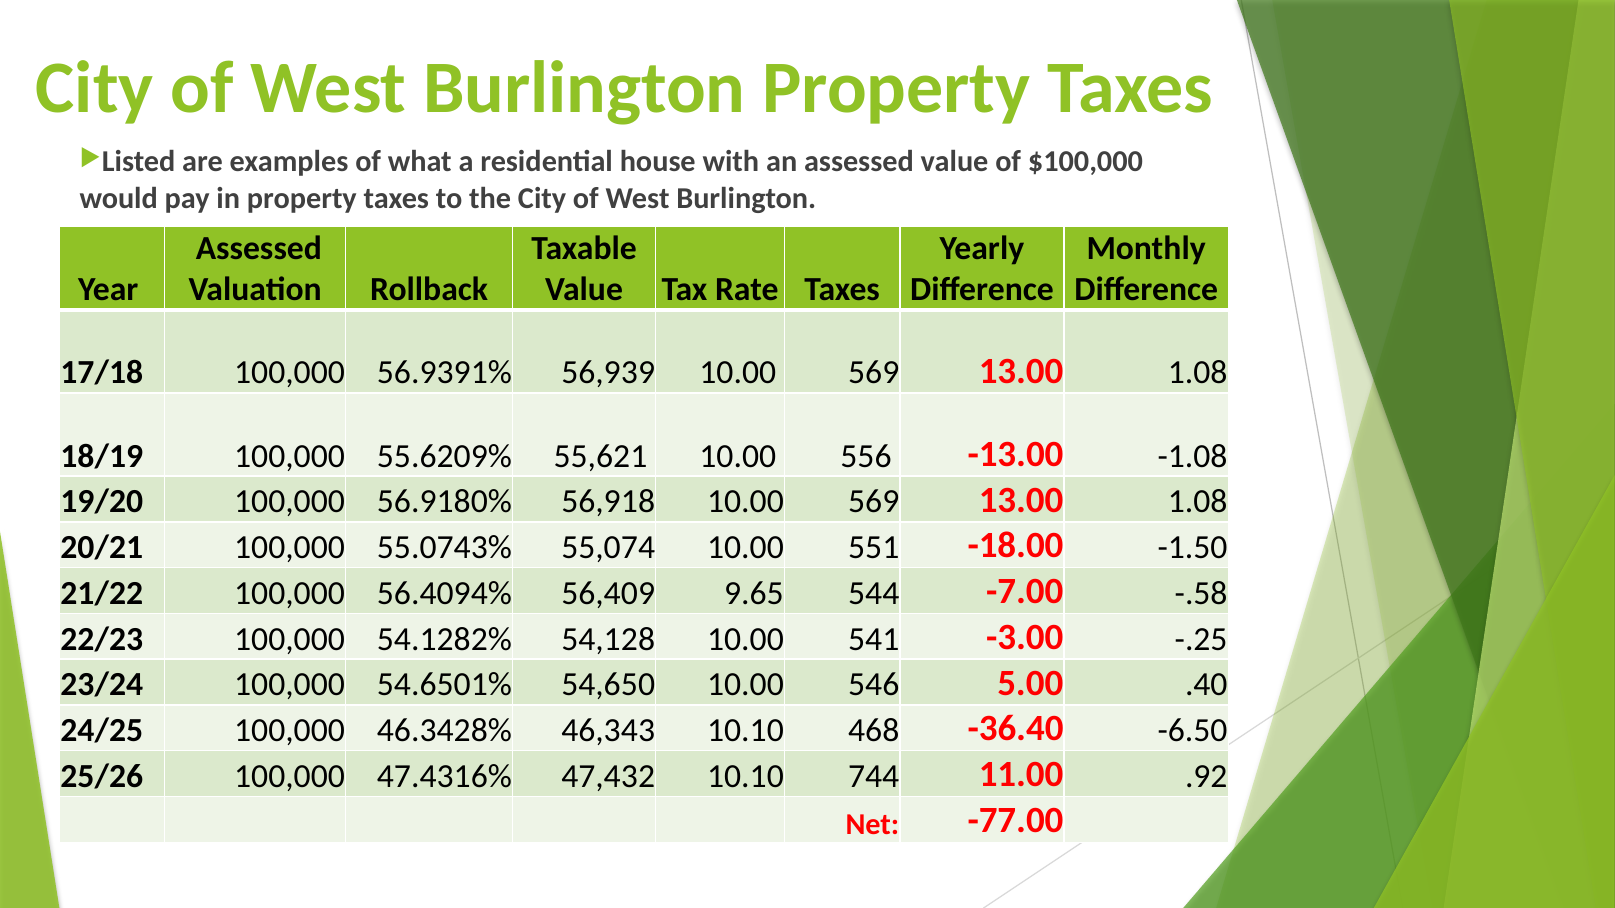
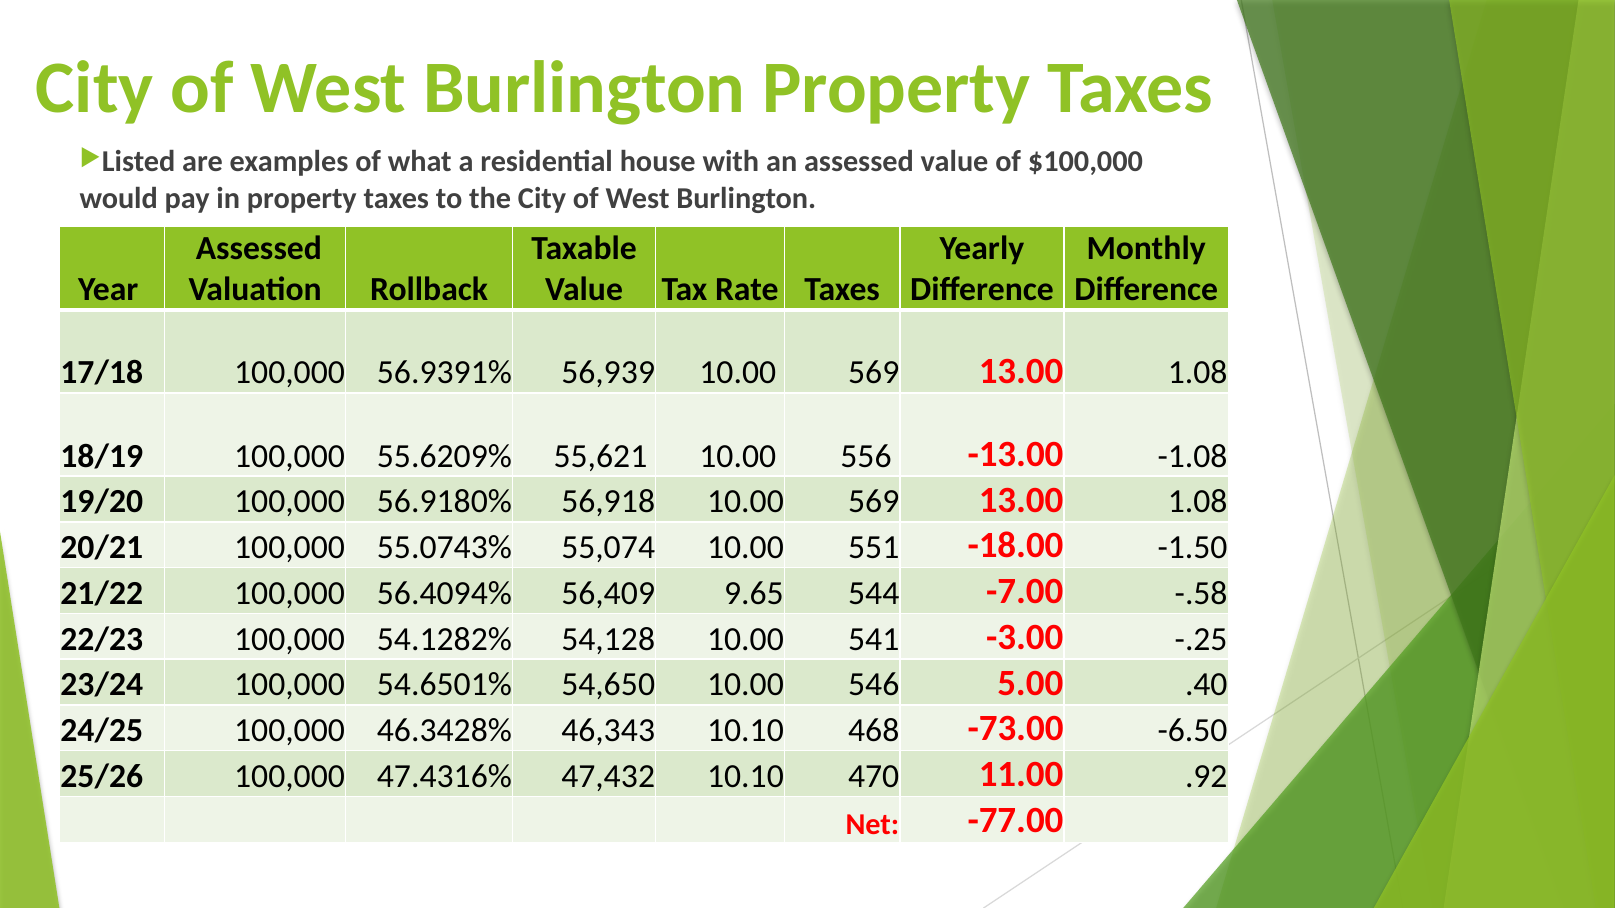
-36.40: -36.40 -> -73.00
744: 744 -> 470
